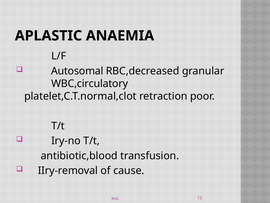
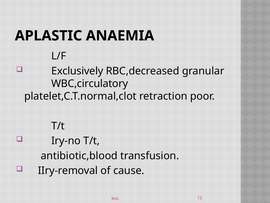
Autosomal: Autosomal -> Exclusively
